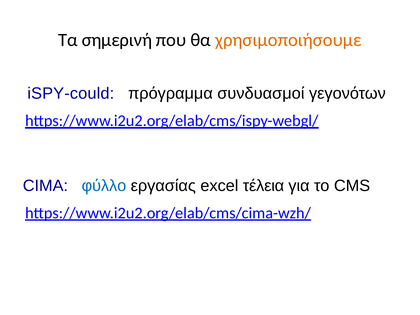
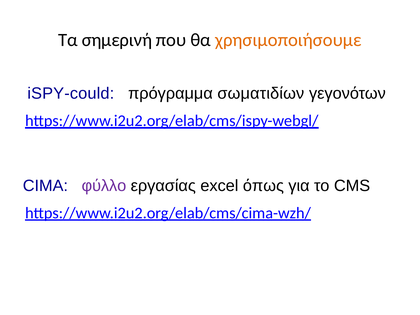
συνδυασμοί: συνδυασμοί -> σωματιδίων
φύλλο colour: blue -> purple
τέλεια: τέλεια -> όπως
